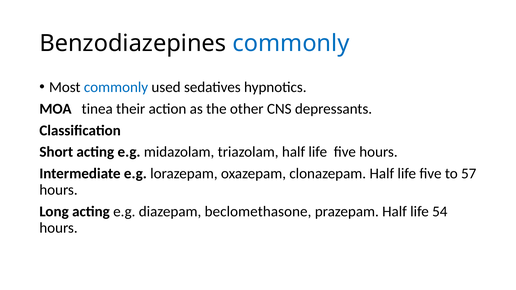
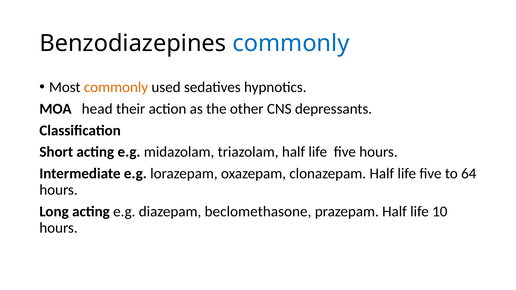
commonly at (116, 87) colour: blue -> orange
tinea: tinea -> head
57: 57 -> 64
54: 54 -> 10
